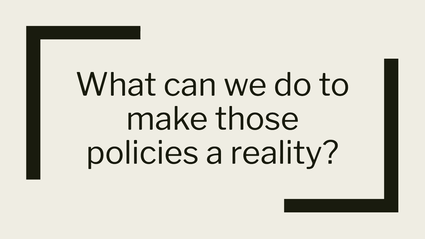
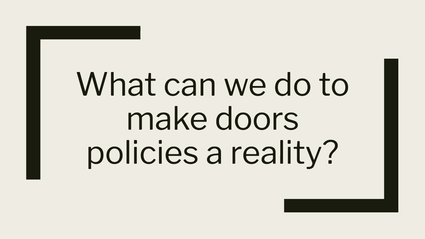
those: those -> doors
